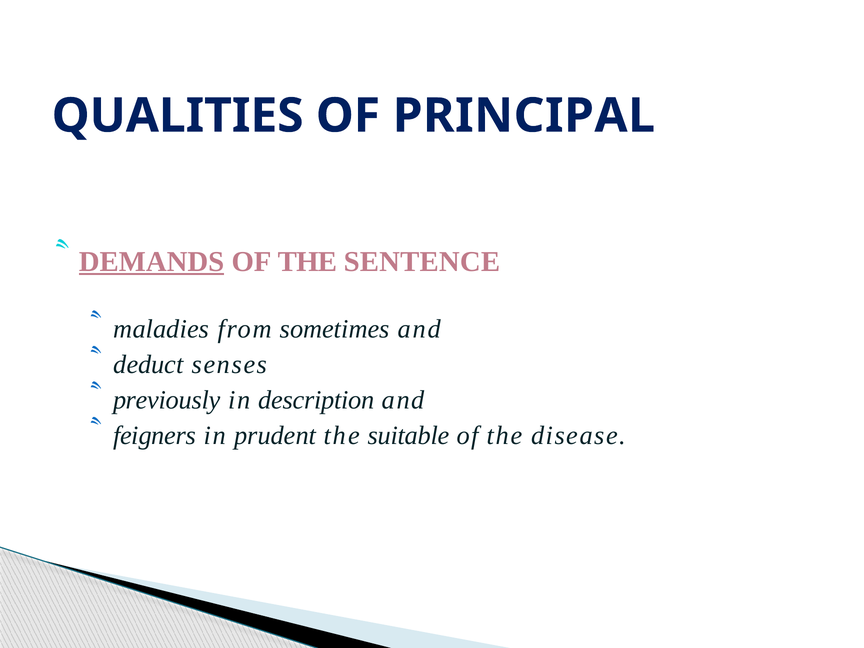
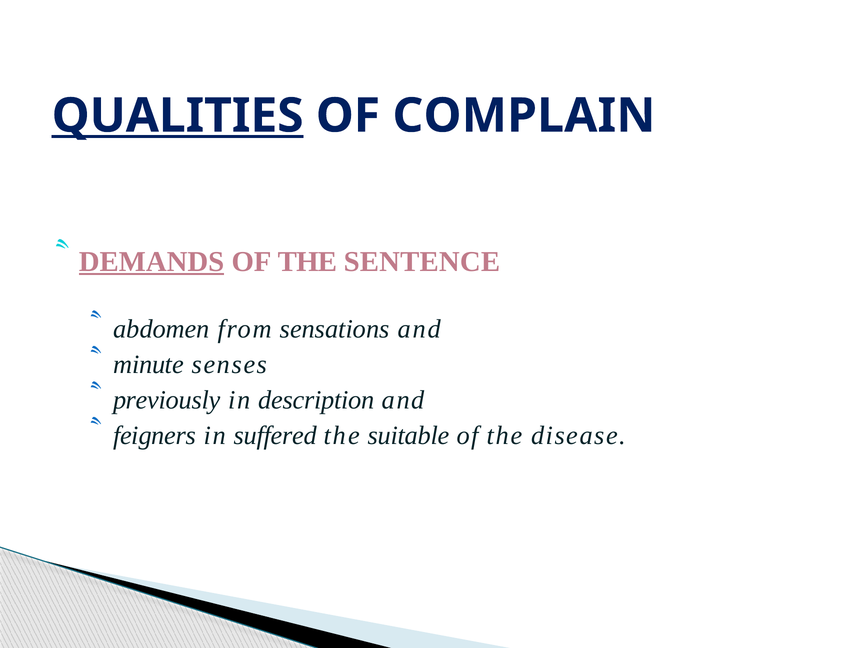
QUALITIES underline: none -> present
PRINCIPAL: PRINCIPAL -> COMPLAIN
maladies: maladies -> abdomen
sometimes: sometimes -> sensations
deduct: deduct -> minute
prudent: prudent -> suffered
